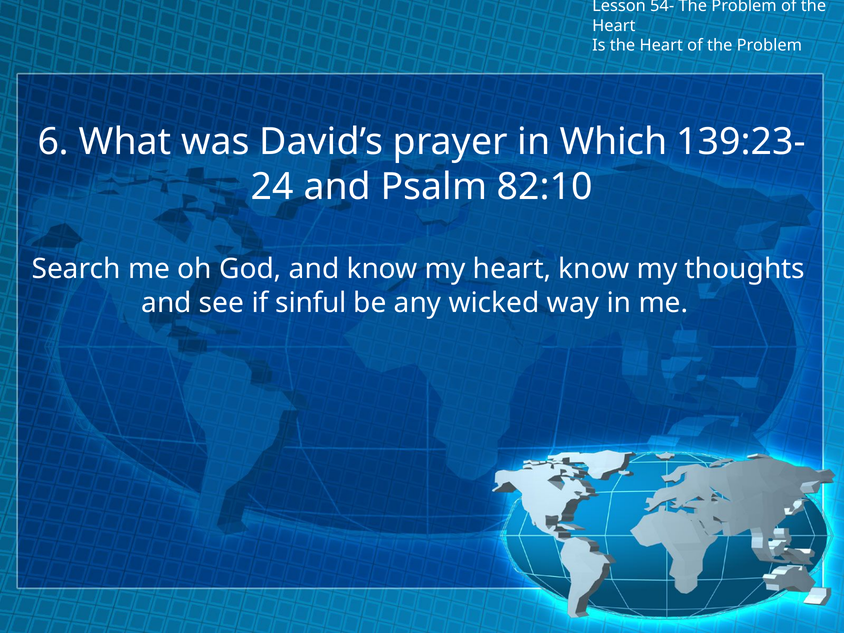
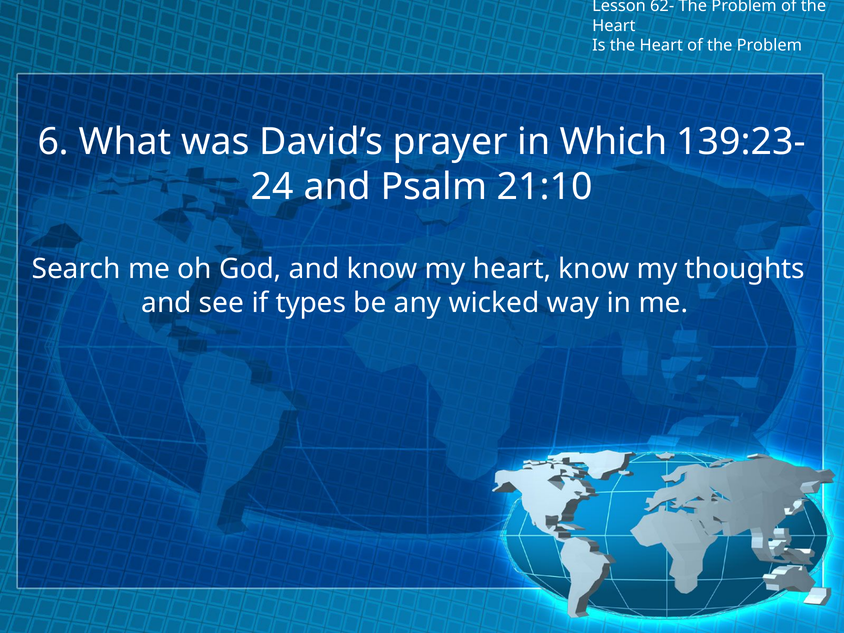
54-: 54- -> 62-
82:10: 82:10 -> 21:10
sinful: sinful -> types
